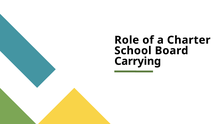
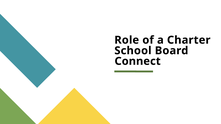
Carrying: Carrying -> Connect
